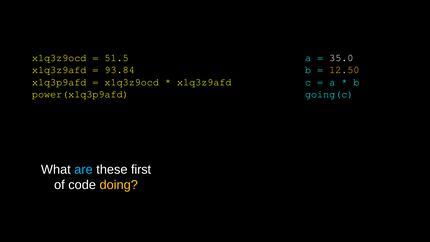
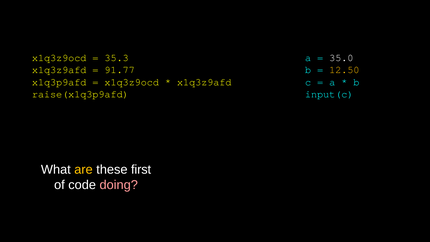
51.5: 51.5 -> 35.3
93.84: 93.84 -> 91.77
power(x1q3p9afd: power(x1q3p9afd -> raise(x1q3p9afd
going(c: going(c -> input(c
are colour: light blue -> yellow
doing colour: yellow -> pink
